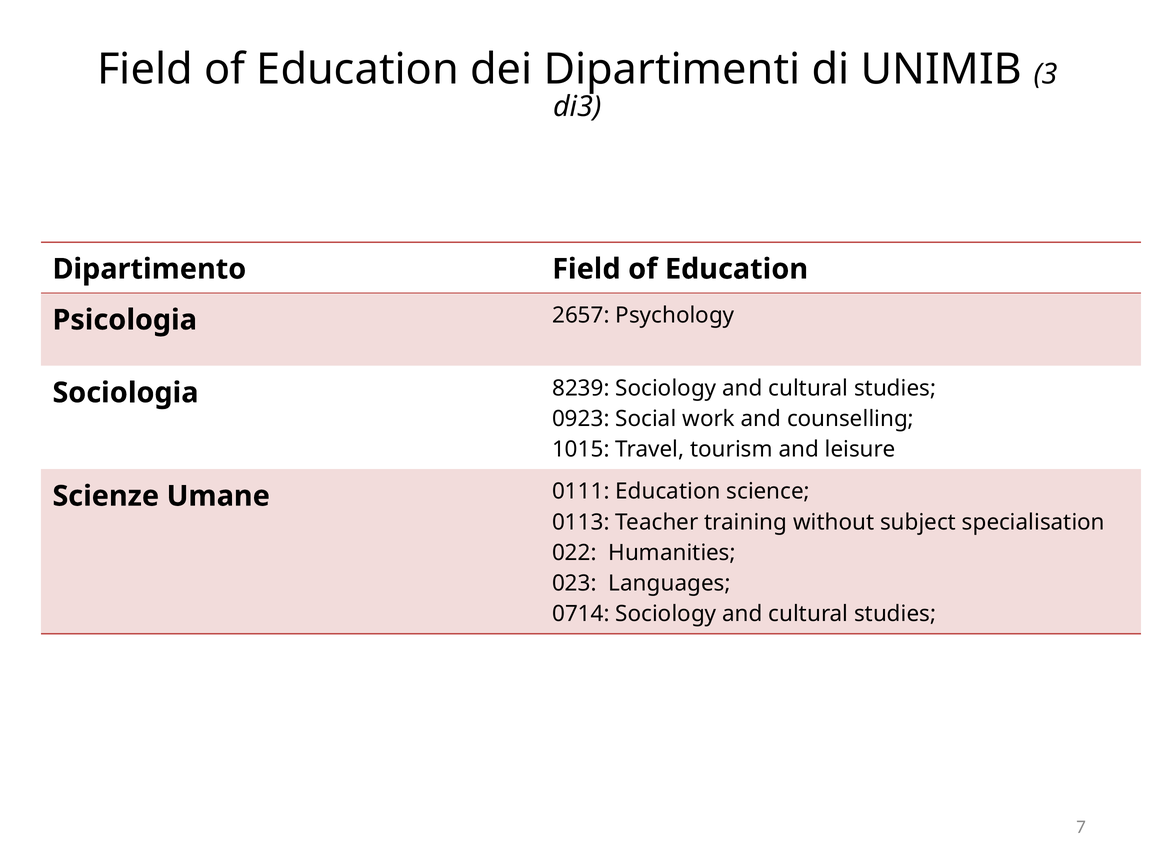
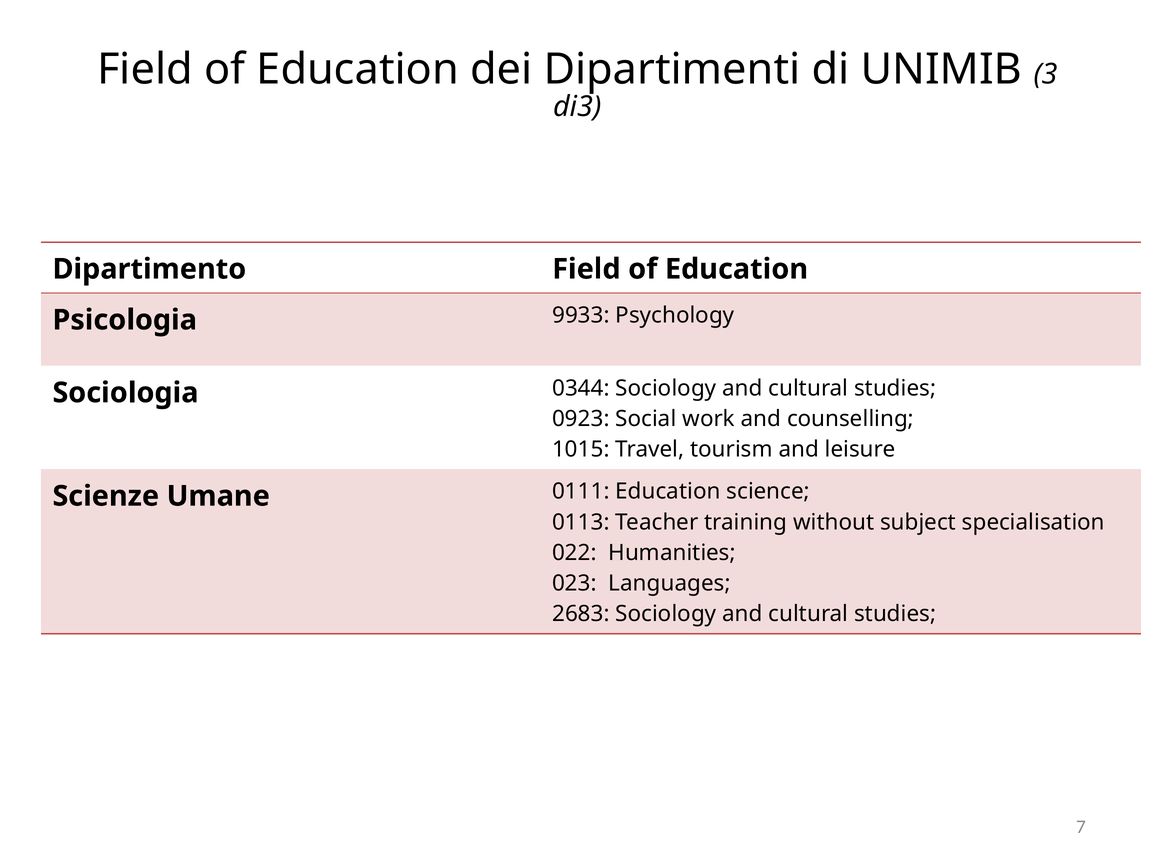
2657: 2657 -> 9933
8239: 8239 -> 0344
0714: 0714 -> 2683
